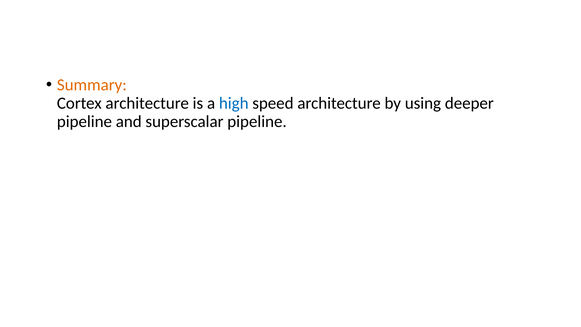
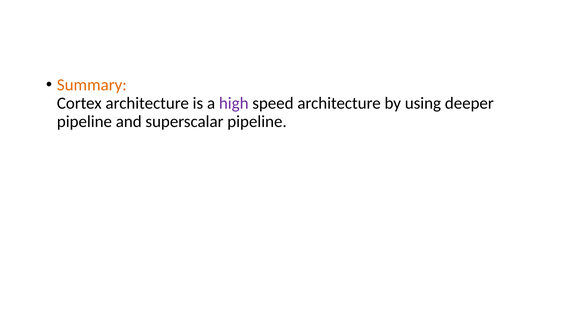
high colour: blue -> purple
